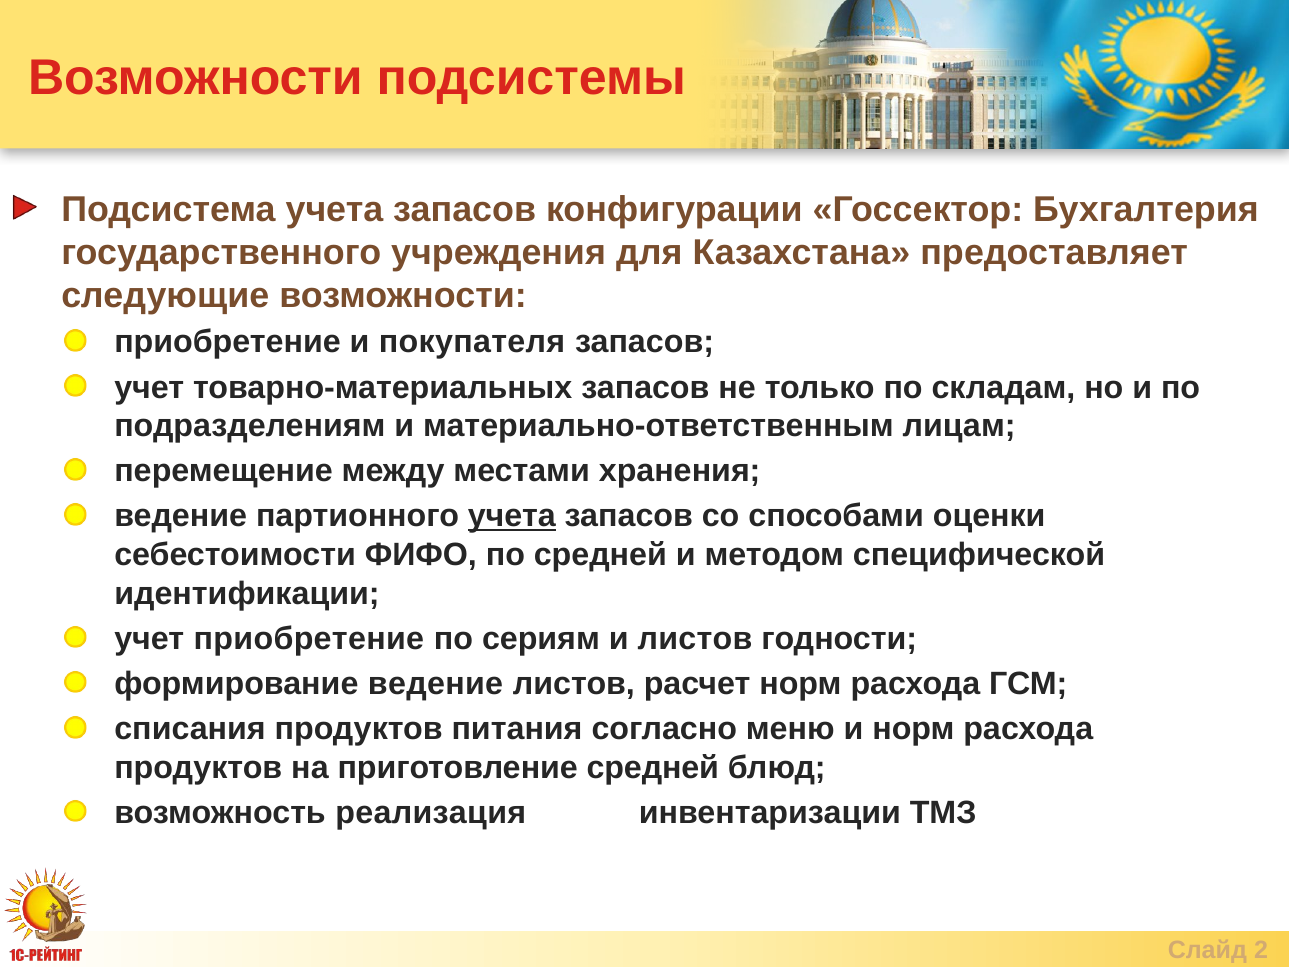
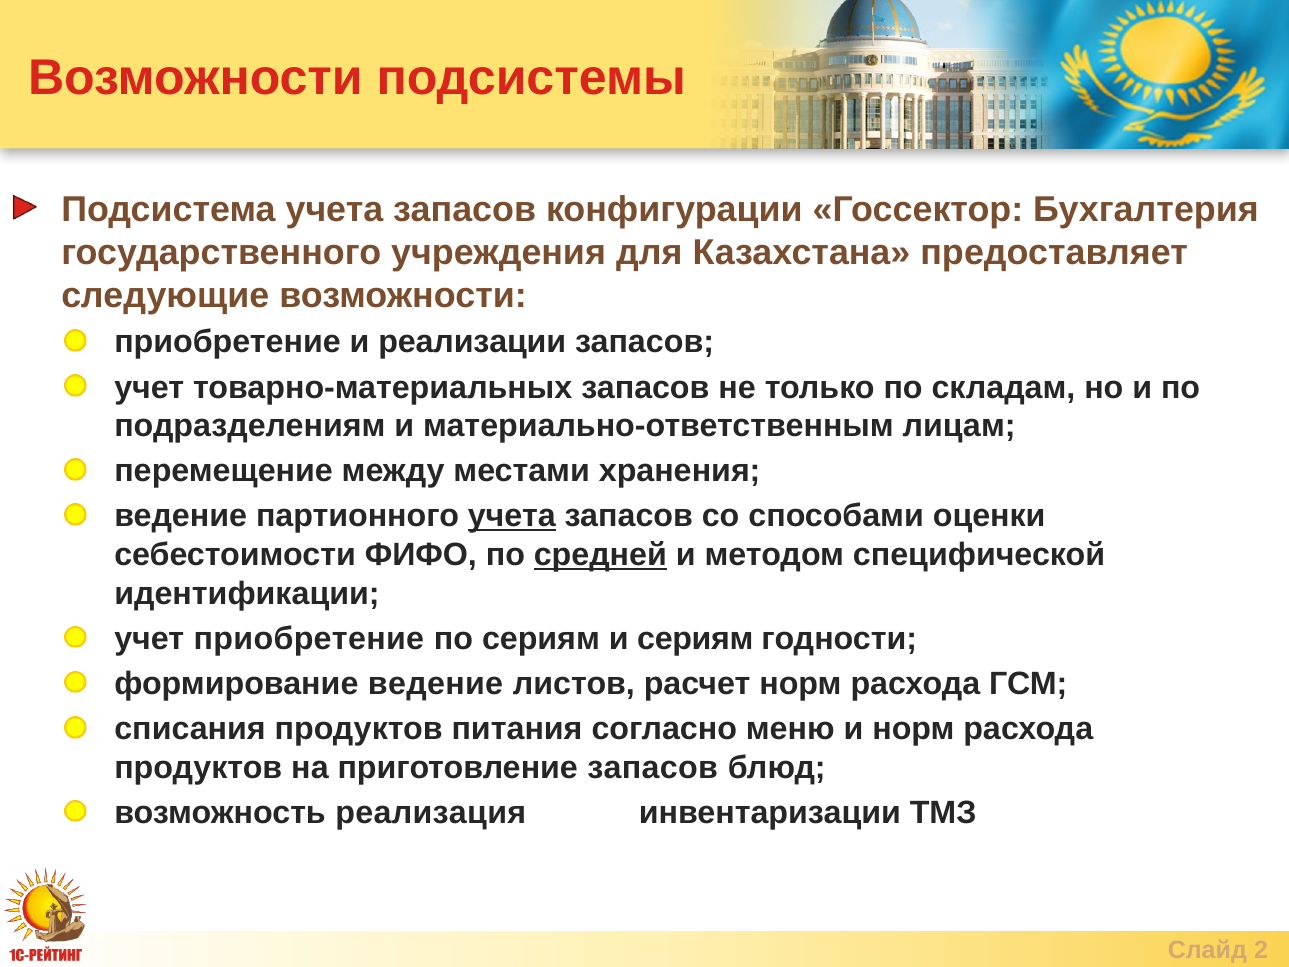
покупателя: покупателя -> реализации
средней at (600, 555) underline: none -> present
и листов: листов -> сериям
приготовление средней: средней -> запасов
